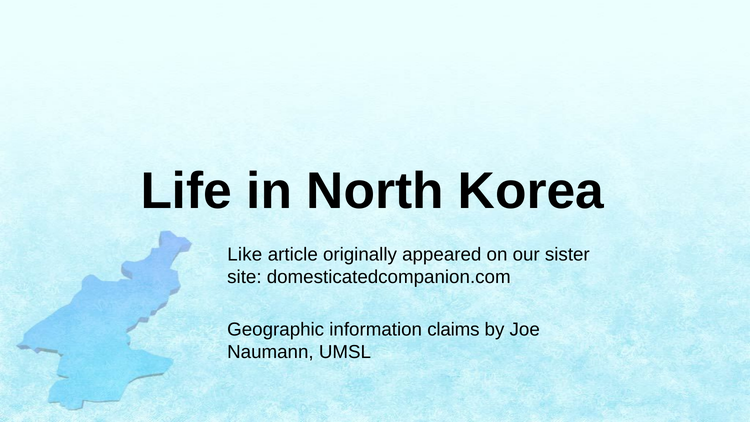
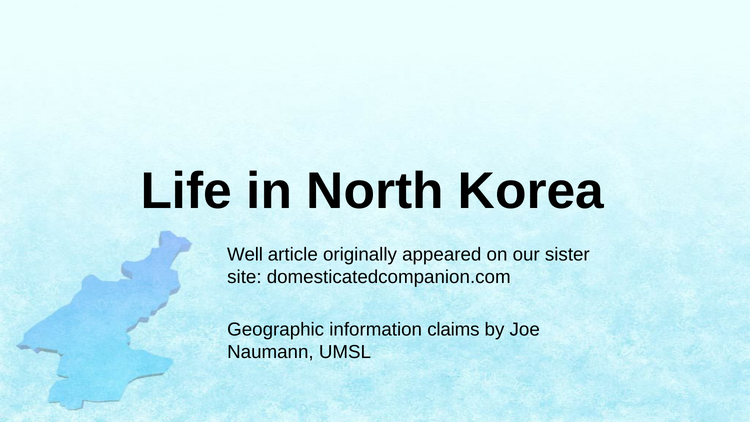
Like: Like -> Well
